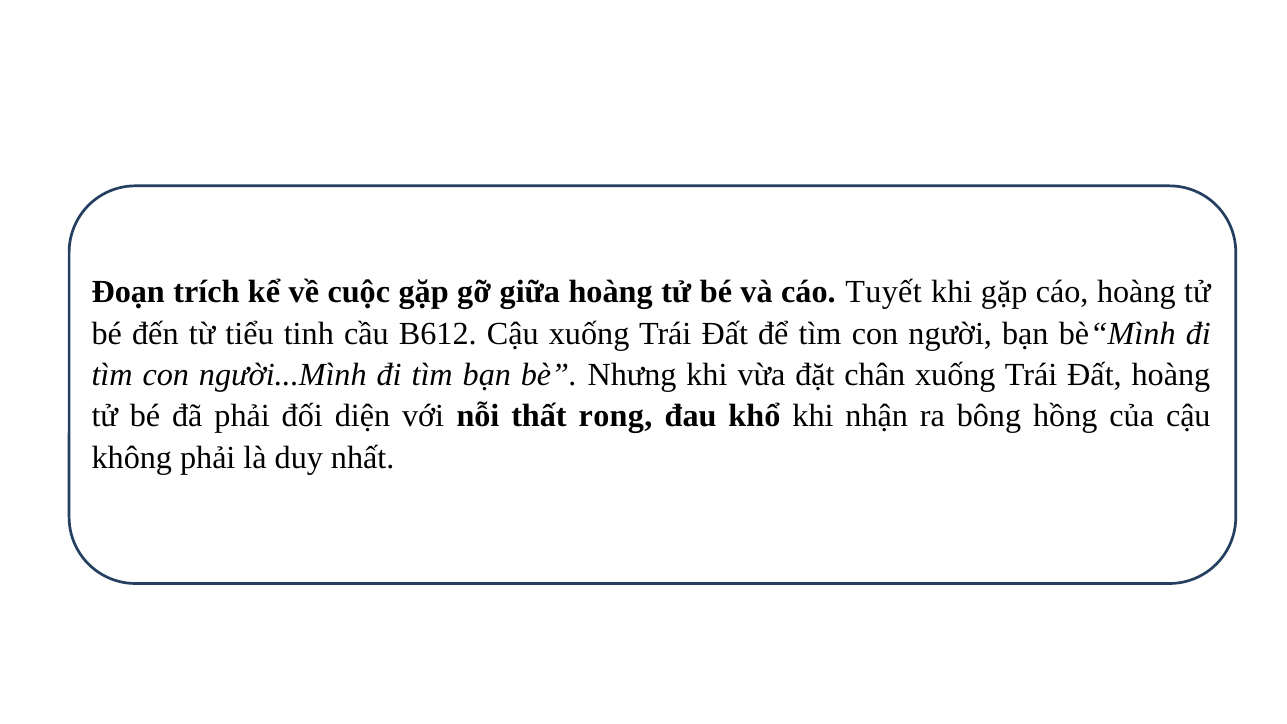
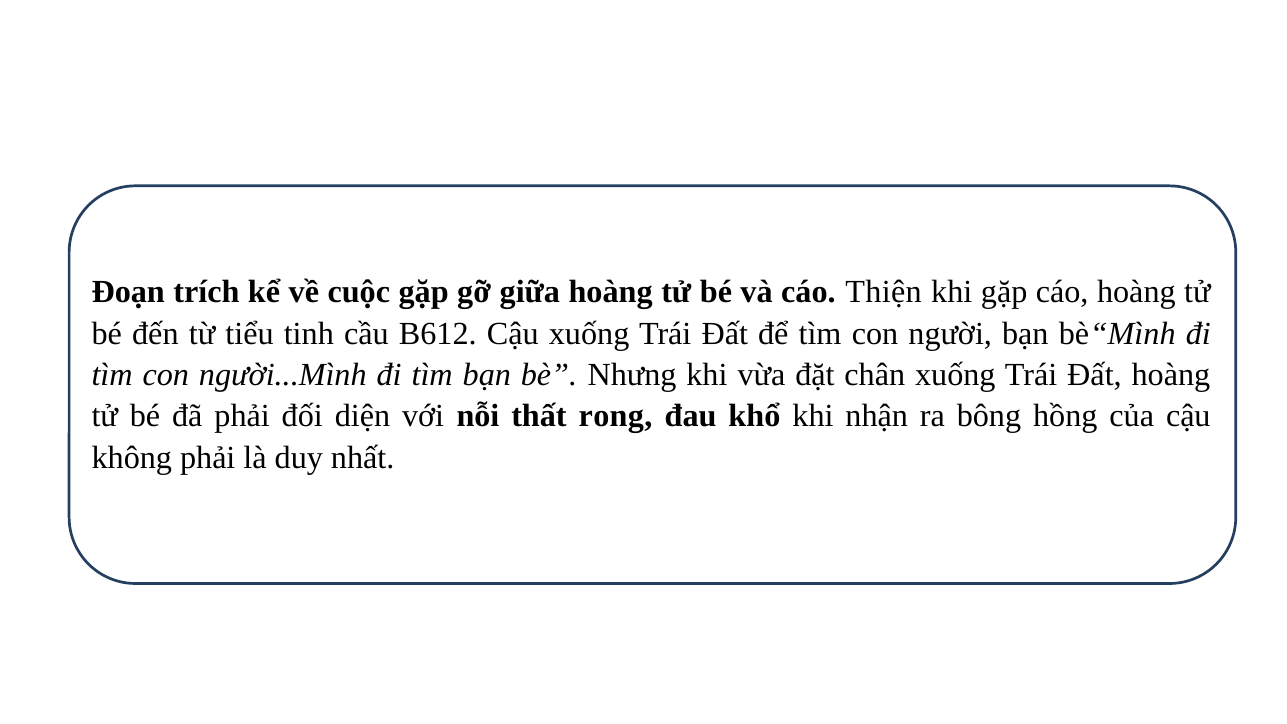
Tuyết: Tuyết -> Thiện
